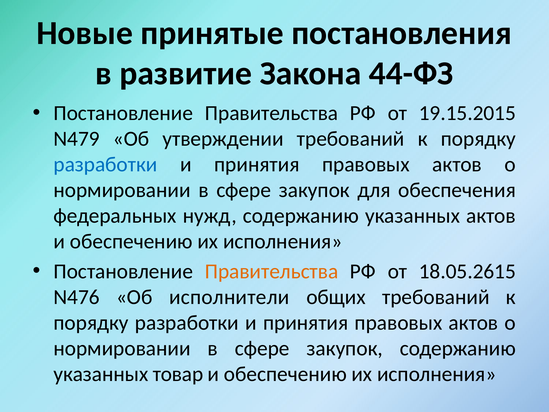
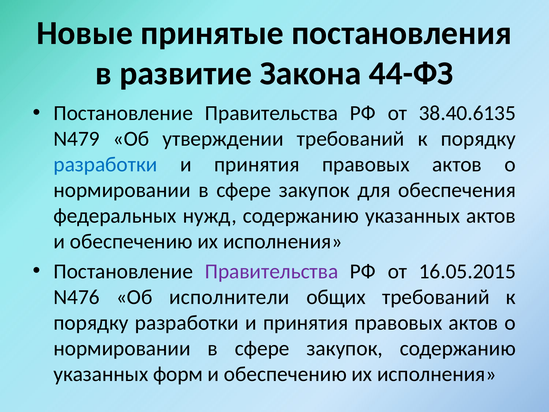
19.15.2015: 19.15.2015 -> 38.40.6135
Правительства at (272, 271) colour: orange -> purple
18.05.2615: 18.05.2615 -> 16.05.2015
товар: товар -> форм
